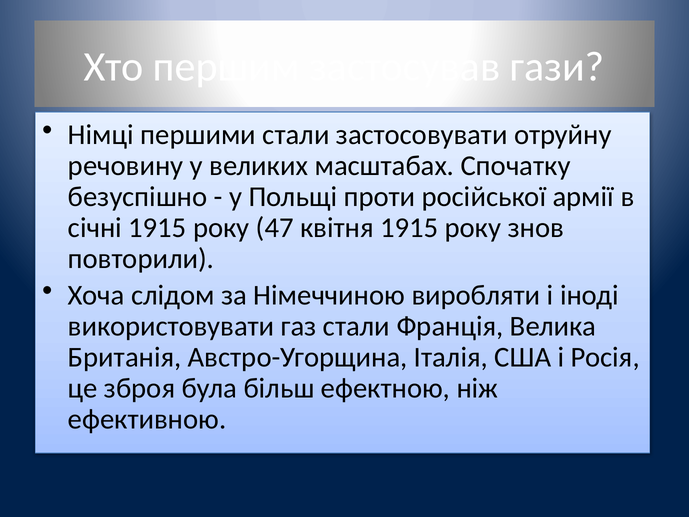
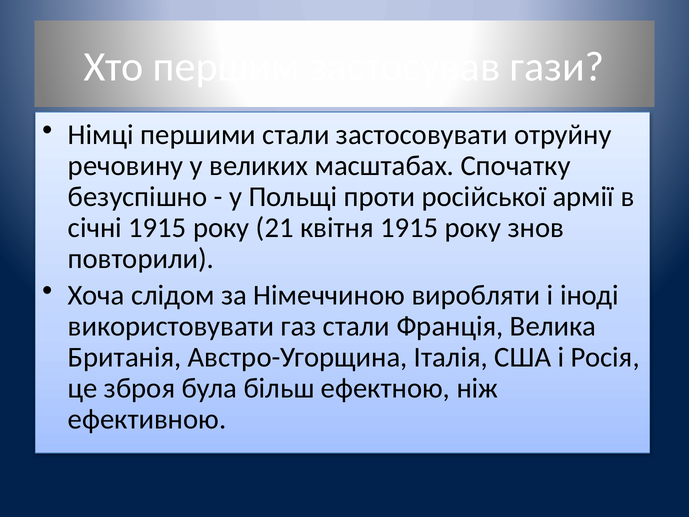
47: 47 -> 21
